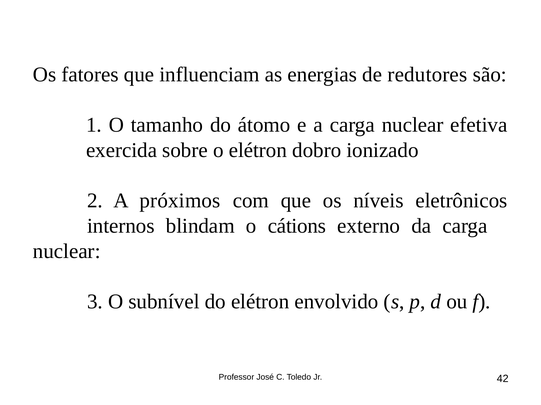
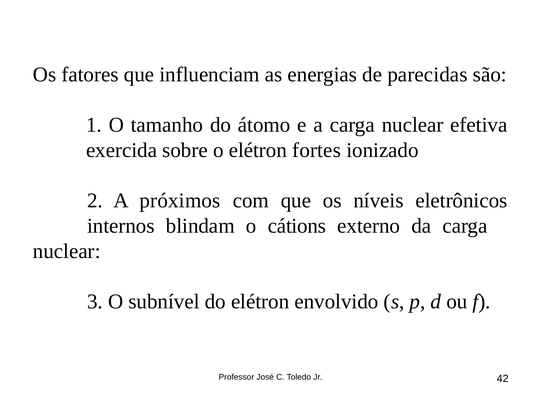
redutores: redutores -> parecidas
dobro: dobro -> fortes
